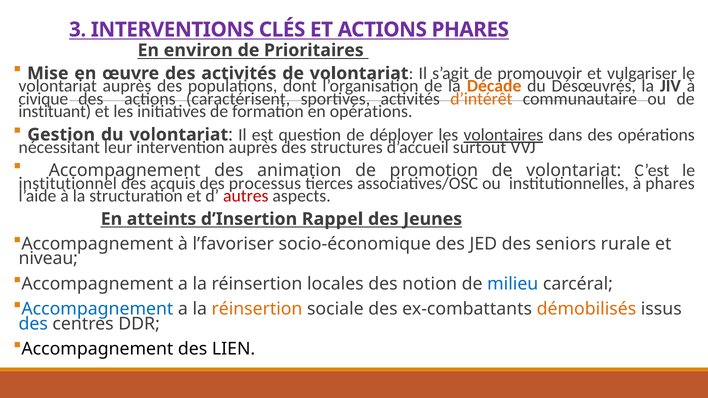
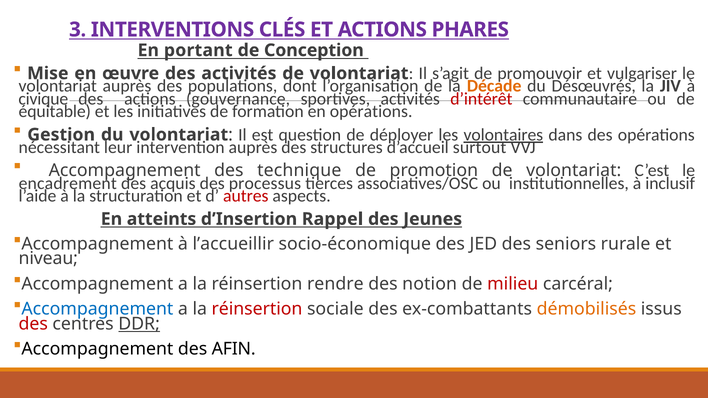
environ: environ -> portant
Prioritaires: Prioritaires -> Conception
caractérisent: caractérisent -> gouvernance
d’intérêt colour: orange -> red
instituant: instituant -> équitable
animation: animation -> technique
institutionnel: institutionnel -> encadrement
à phares: phares -> inclusif
l’favoriser: l’favoriser -> l’accueillir
locales: locales -> rendre
milieu colour: blue -> red
réinsertion at (257, 309) colour: orange -> red
des at (33, 324) colour: blue -> red
DDR underline: none -> present
LIEN: LIEN -> AFIN
